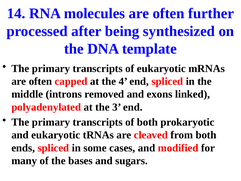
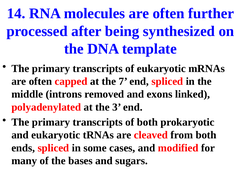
4: 4 -> 7
